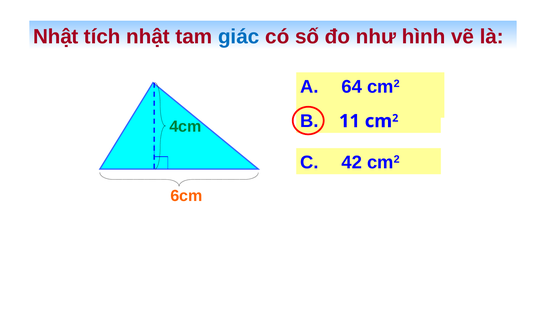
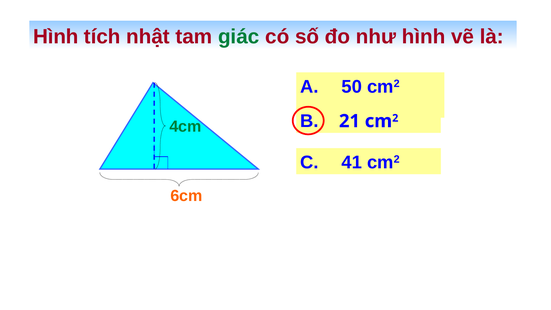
Nhật at (56, 37): Nhật -> Hình
giác colour: blue -> green
64: 64 -> 50
11: 11 -> 21
42: 42 -> 41
